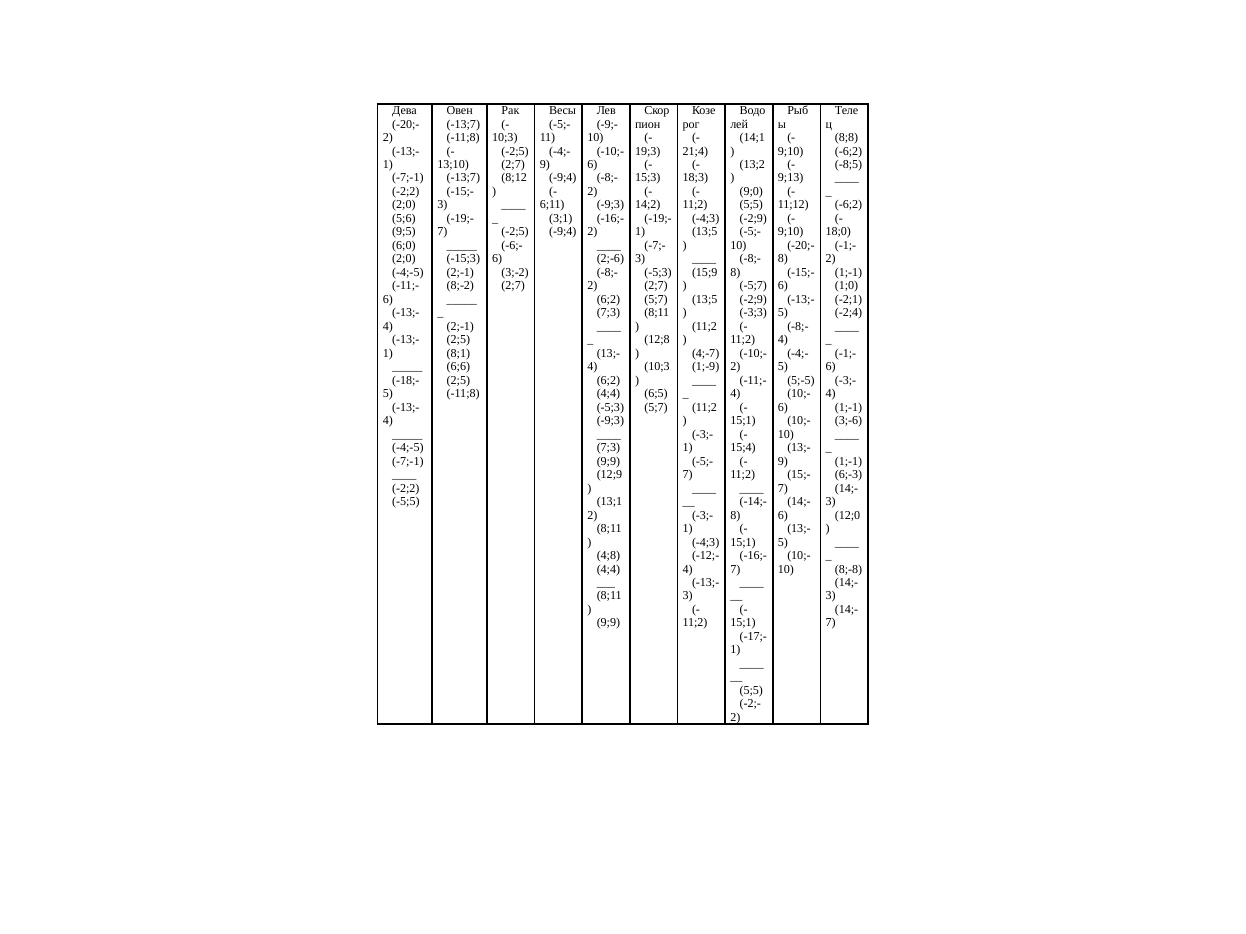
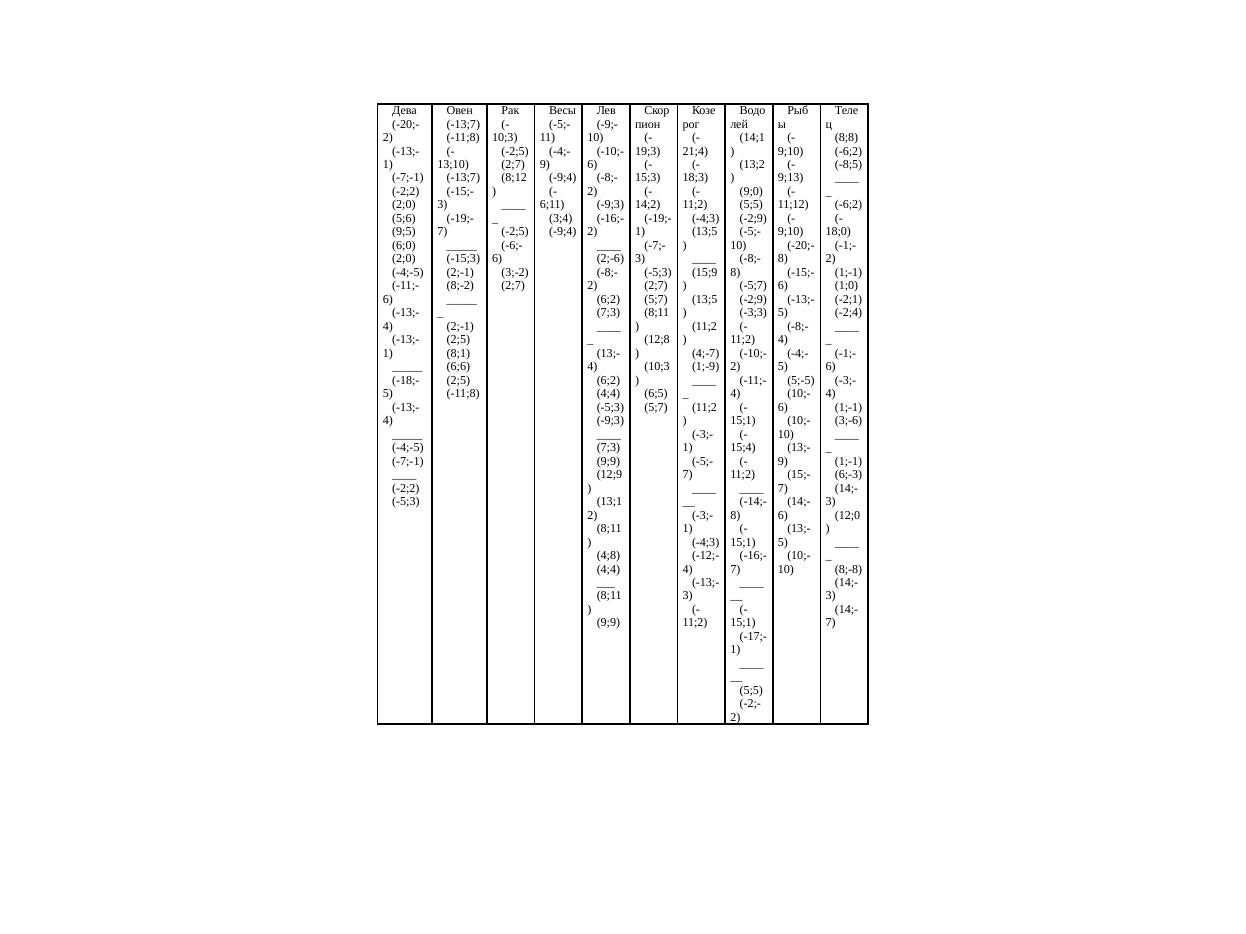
3;1: 3;1 -> 3;4
-5;5 at (406, 502): -5;5 -> -5;3
